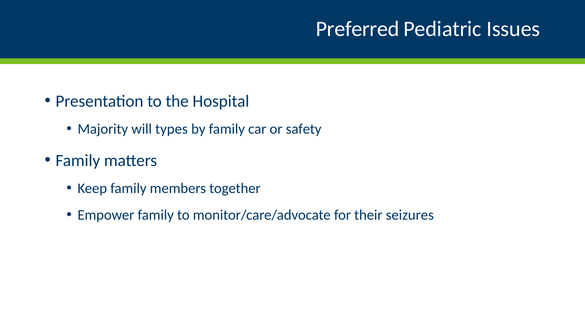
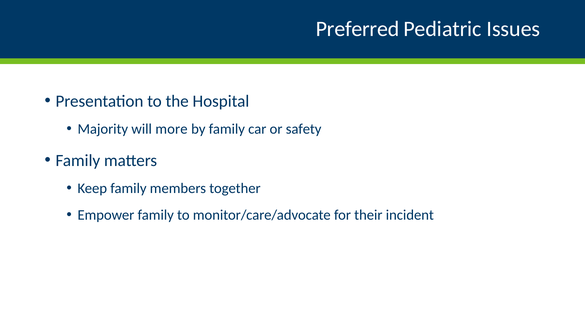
types: types -> more
seizures: seizures -> incident
